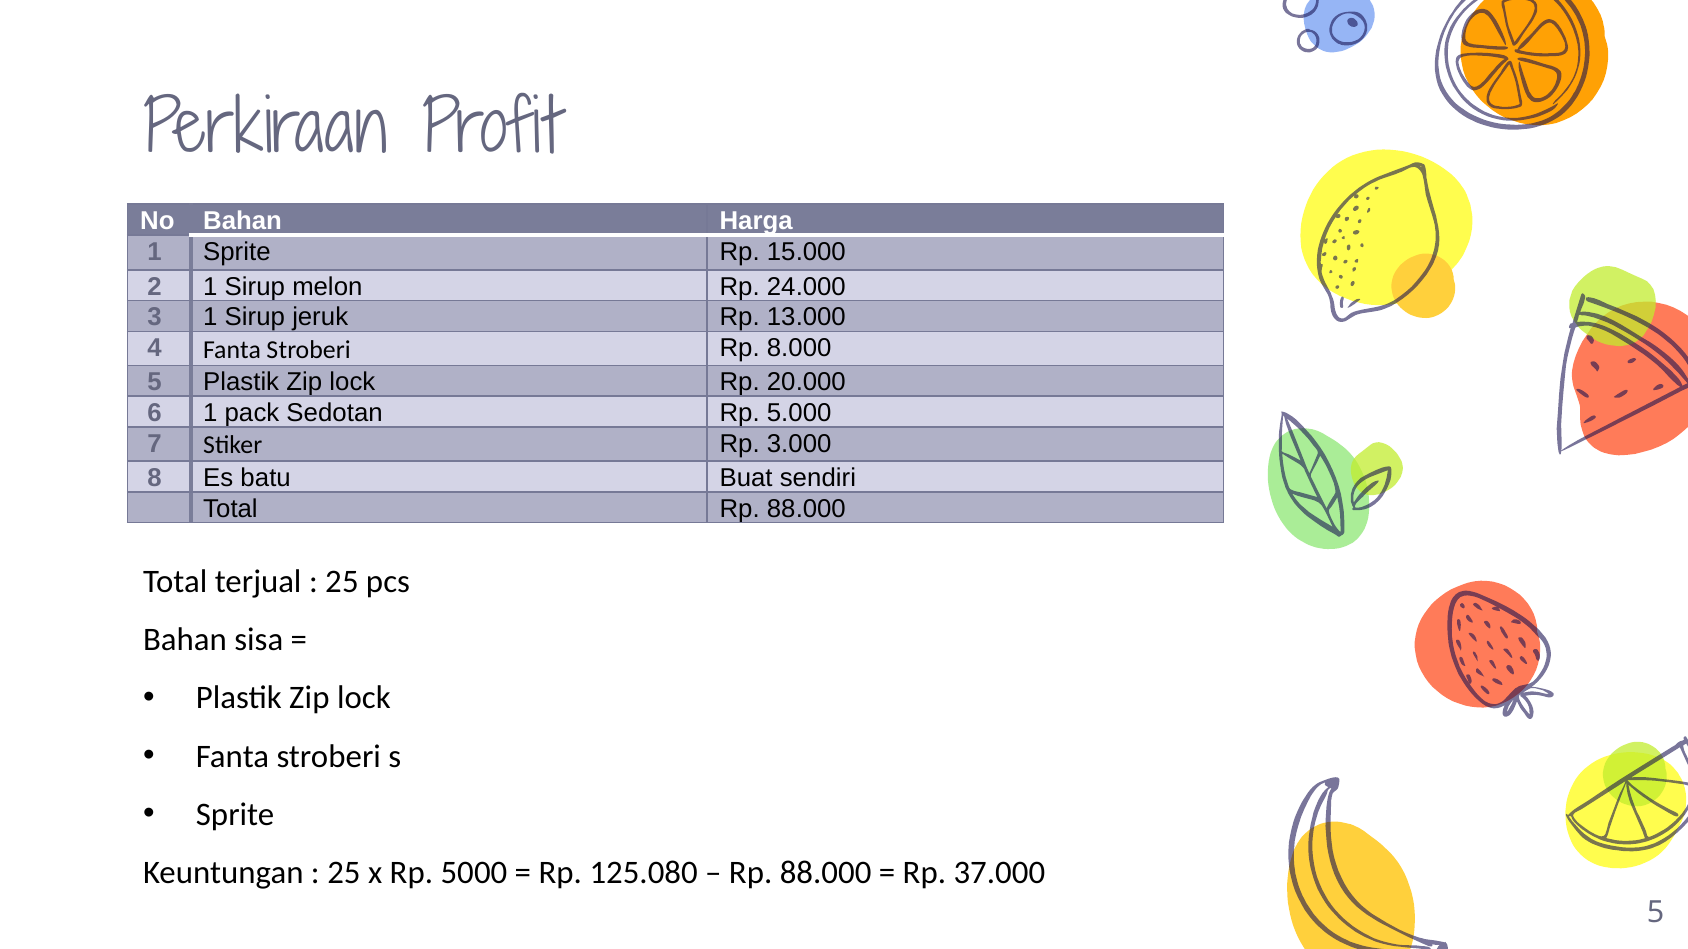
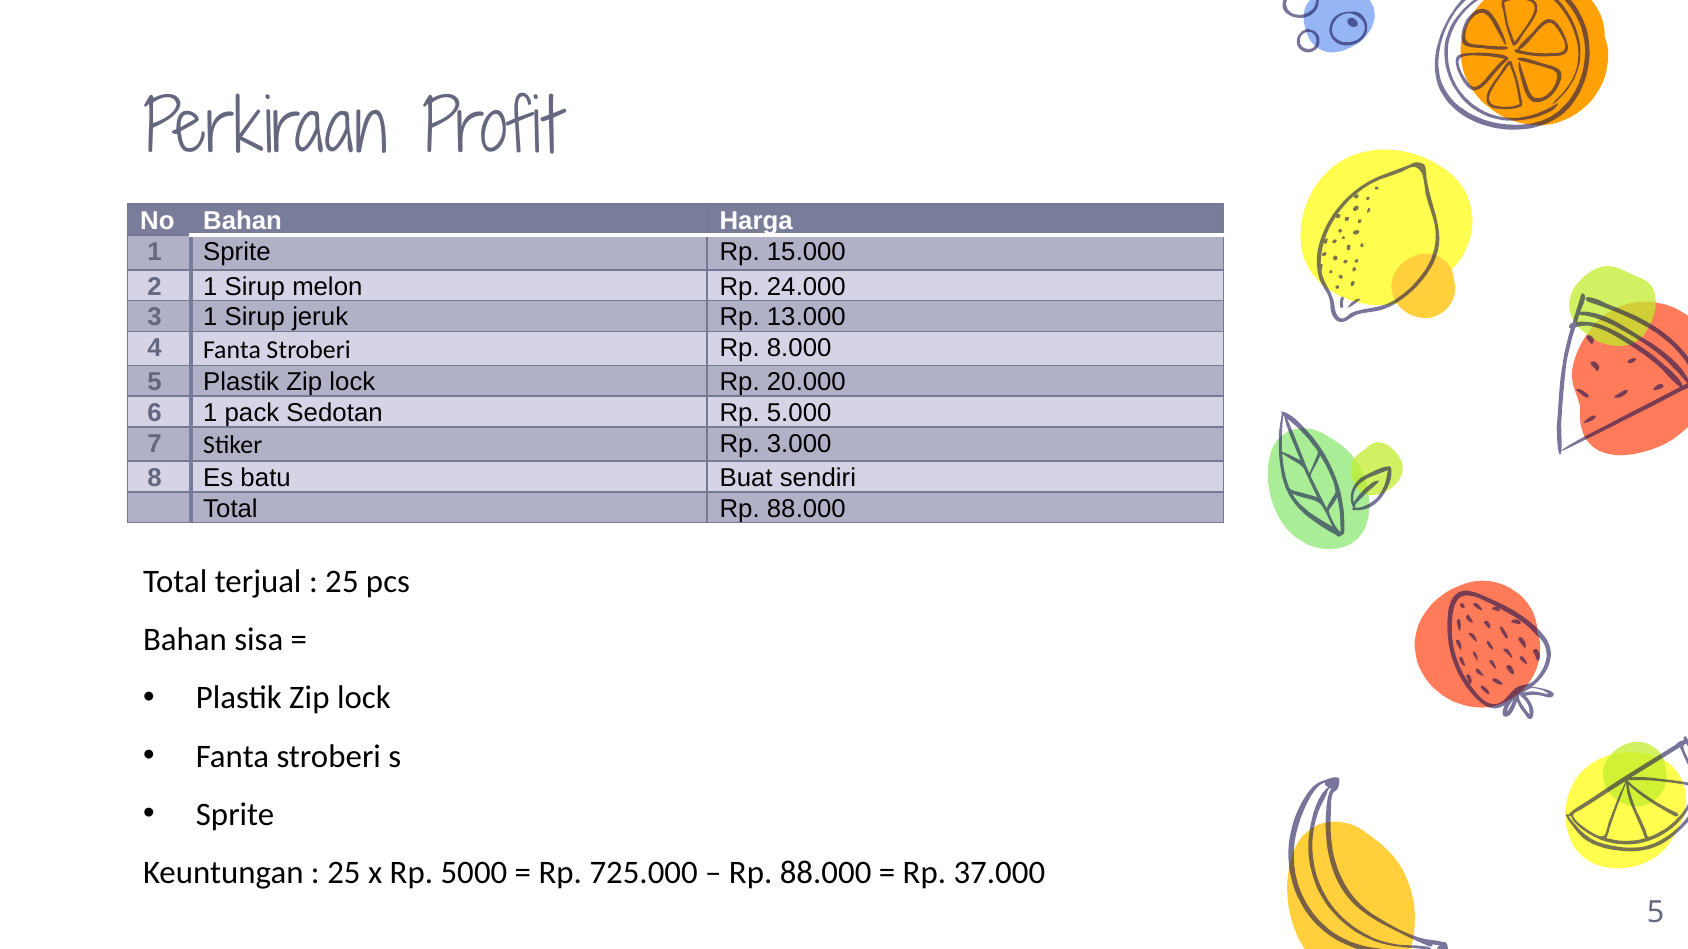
125.080: 125.080 -> 725.000
